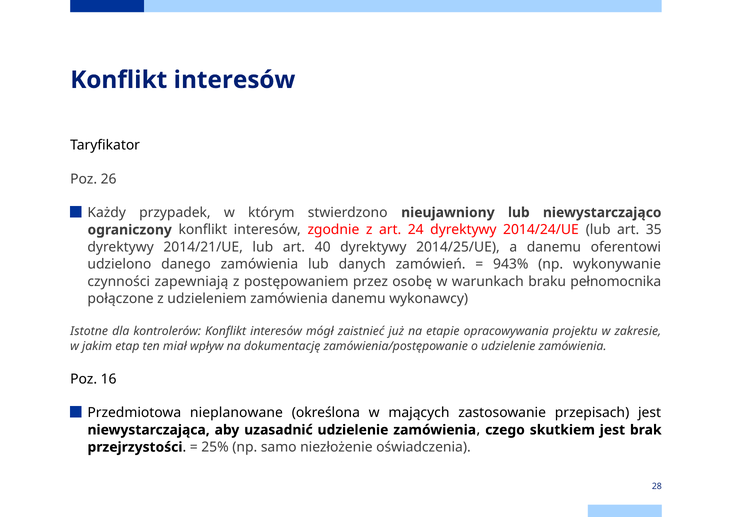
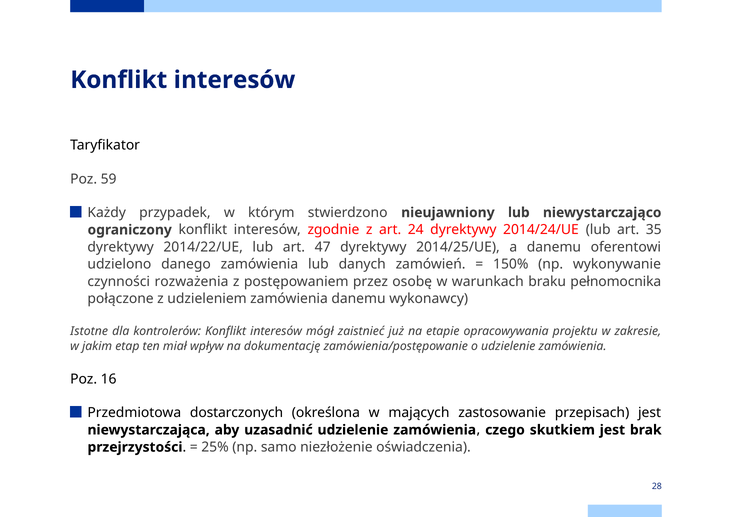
26: 26 -> 59
2014/21/UE: 2014/21/UE -> 2014/22/UE
40: 40 -> 47
943%: 943% -> 150%
zapewniają: zapewniają -> rozważenia
nieplanowane: nieplanowane -> dostarczonych
